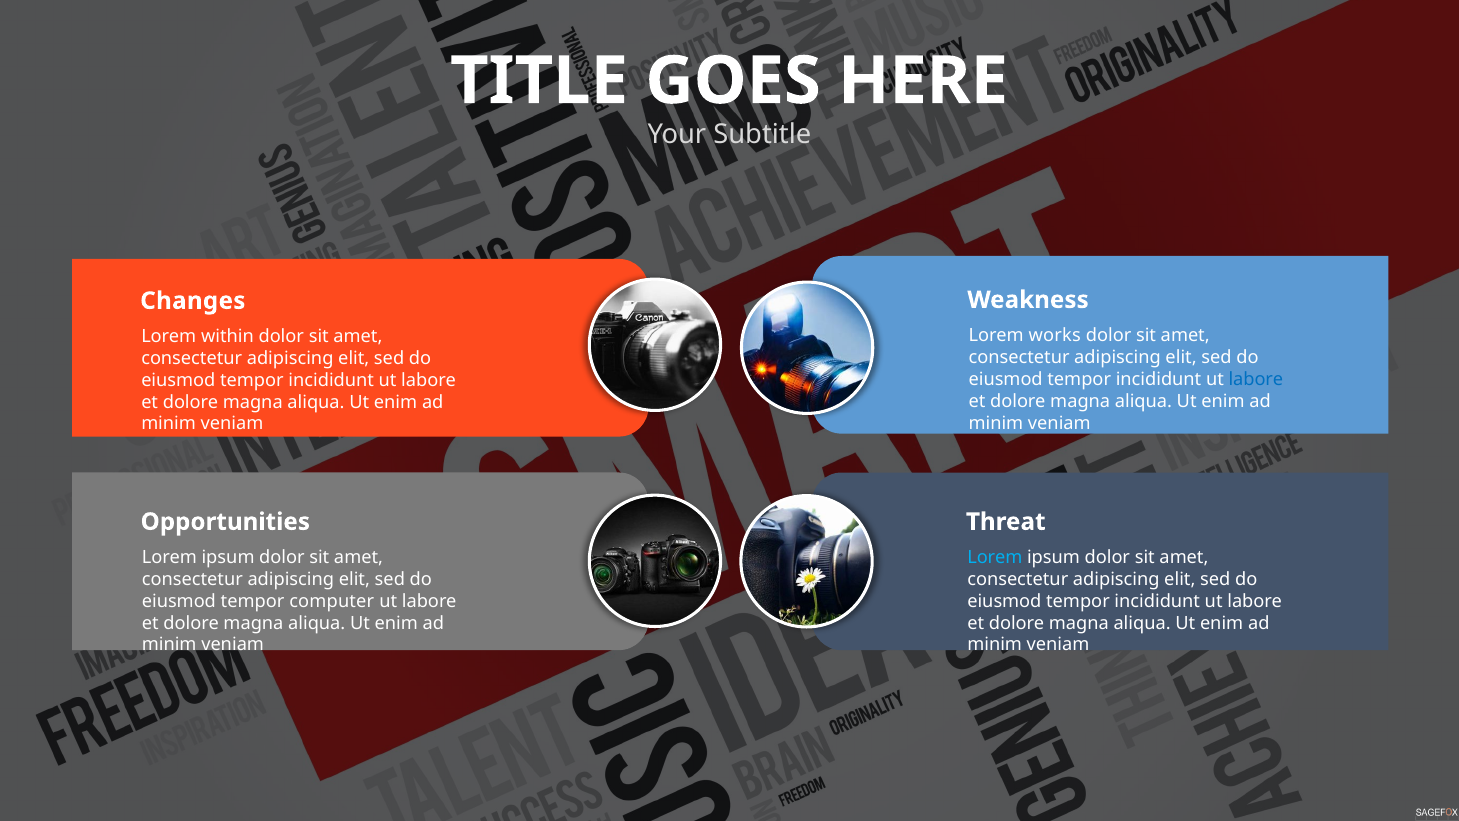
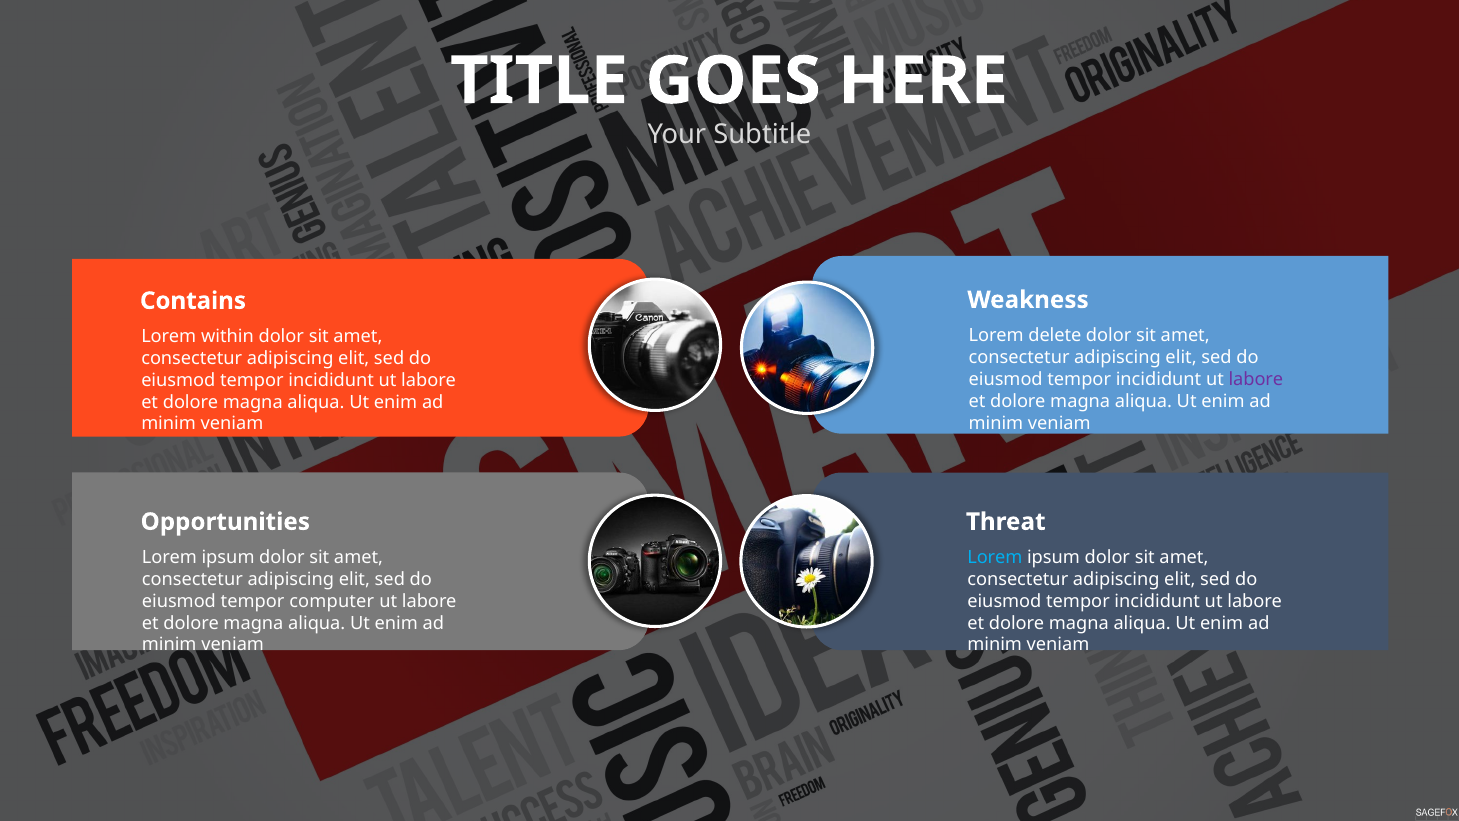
Changes: Changes -> Contains
works: works -> delete
labore at (1256, 379) colour: blue -> purple
